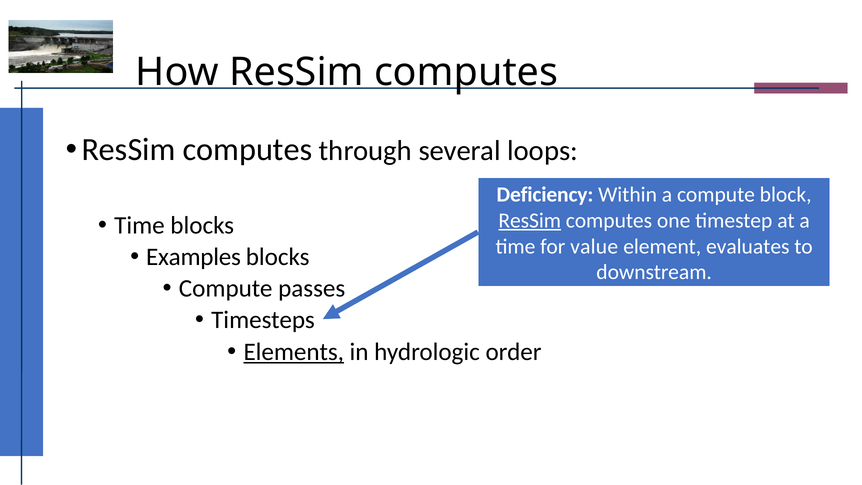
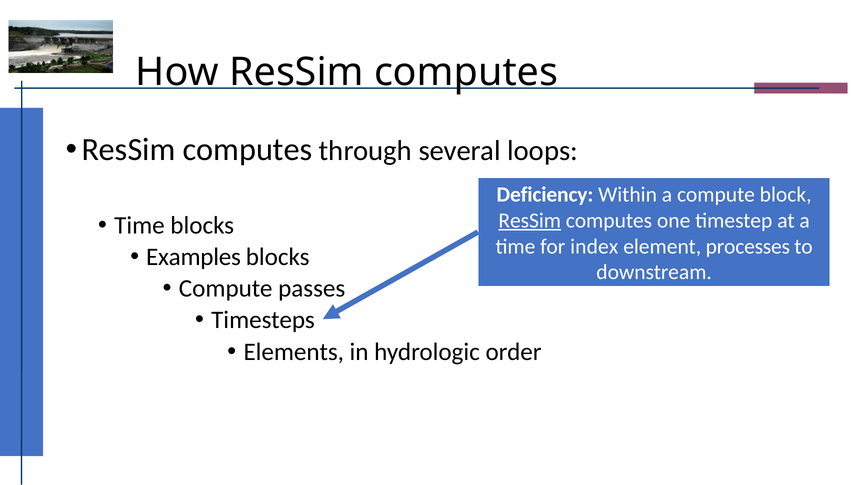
value: value -> index
evaluates: evaluates -> processes
Elements underline: present -> none
